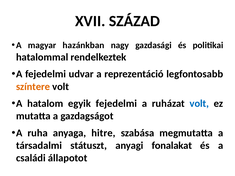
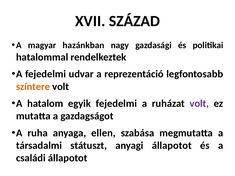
volt at (199, 104) colour: blue -> purple
hitre: hitre -> ellen
anyagi fonalakat: fonalakat -> állapotot
